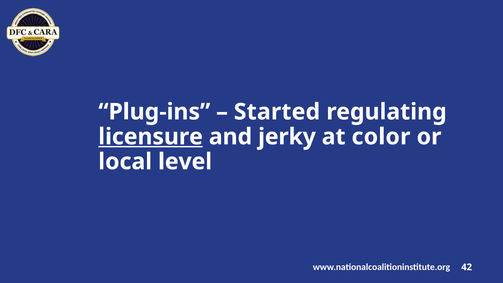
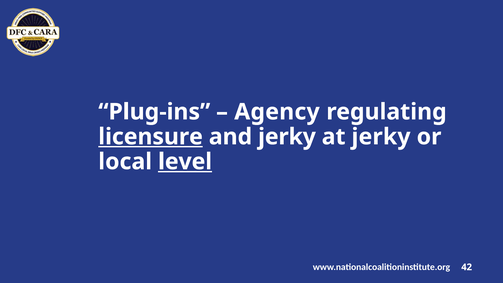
Started: Started -> Agency
at color: color -> jerky
level underline: none -> present
